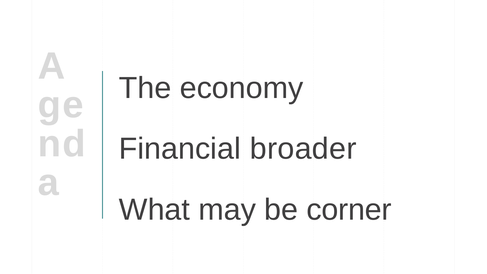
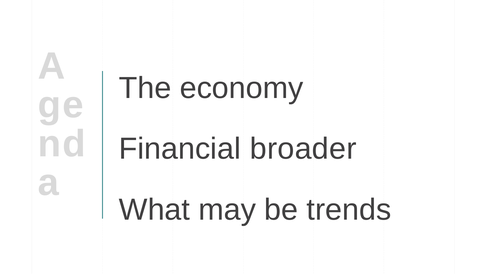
corner: corner -> trends
